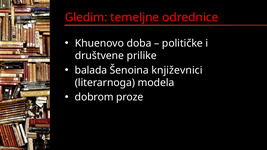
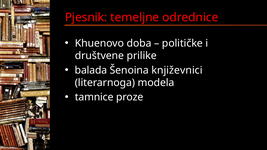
Gledim: Gledim -> Pjesnik
dobrom: dobrom -> tamnice
